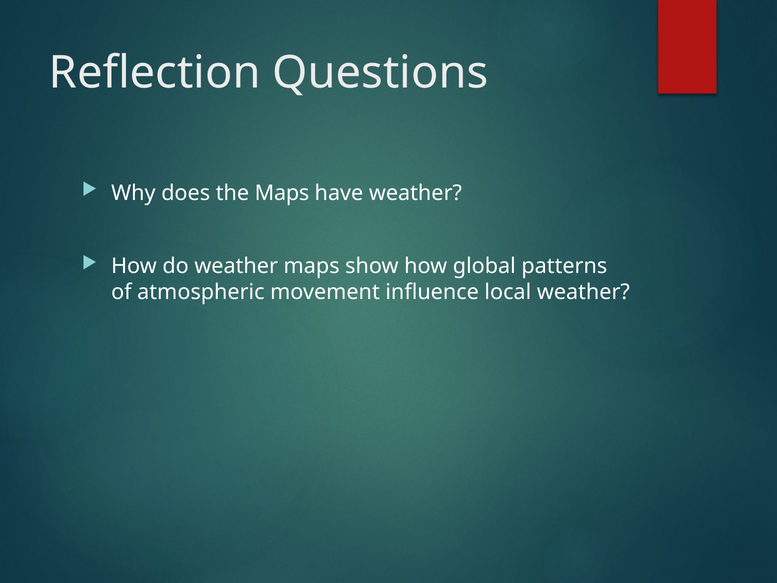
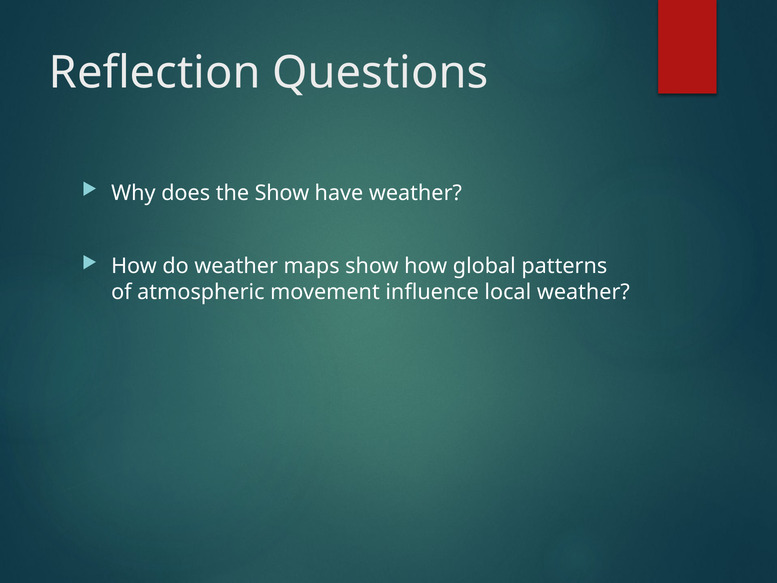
the Maps: Maps -> Show
